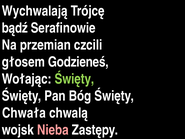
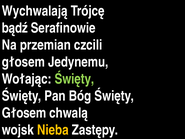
Godzieneś: Godzieneś -> Jedynemu
Chwała at (24, 113): Chwała -> Głosem
Nieba colour: pink -> yellow
